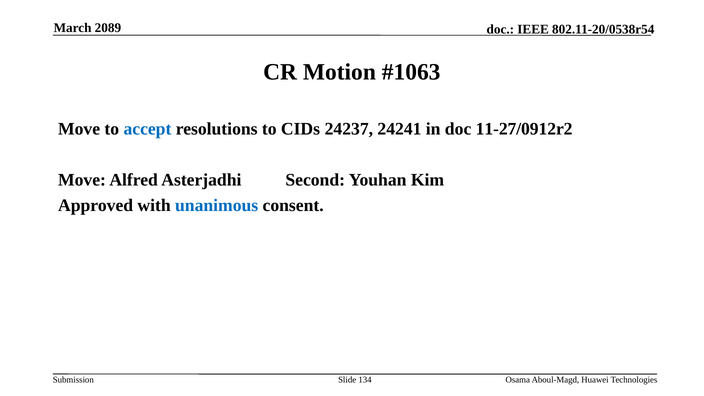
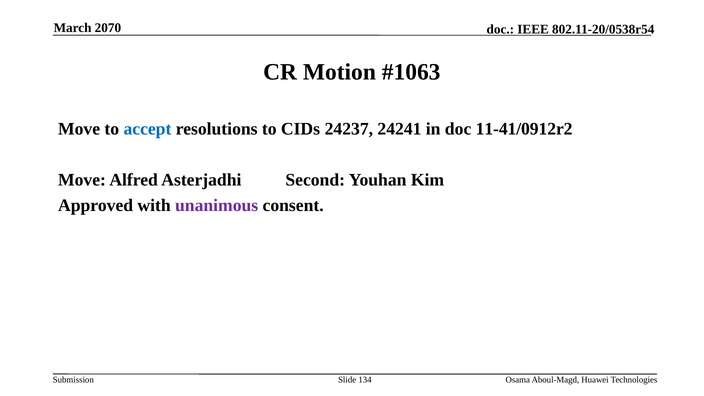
2089: 2089 -> 2070
11-27/0912r2: 11-27/0912r2 -> 11-41/0912r2
unanimous colour: blue -> purple
